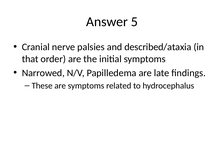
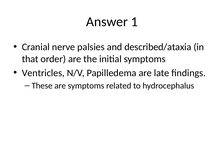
5: 5 -> 1
Narrowed: Narrowed -> Ventricles
